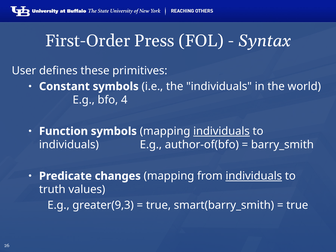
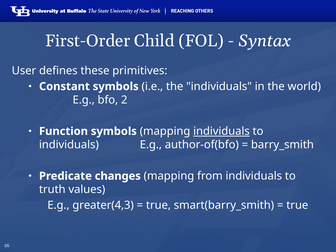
Press: Press -> Child
4: 4 -> 2
individuals at (254, 176) underline: present -> none
greater(9,3: greater(9,3 -> greater(4,3
